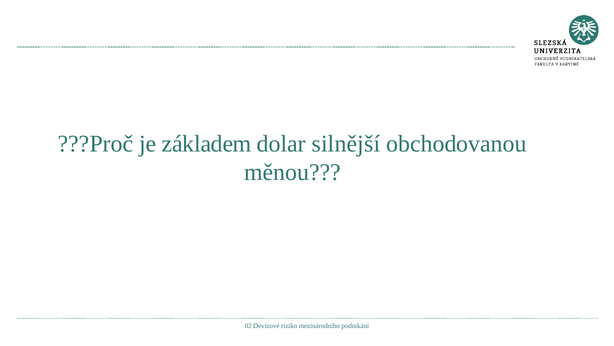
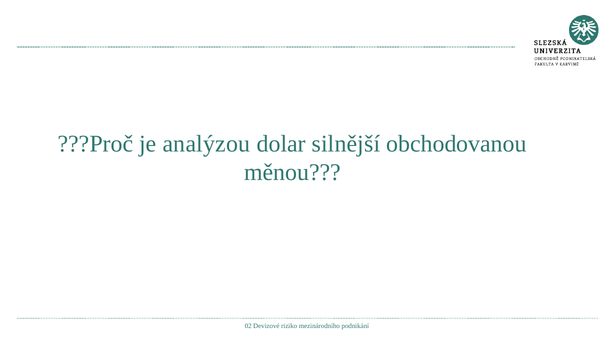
základem: základem -> analýzou
